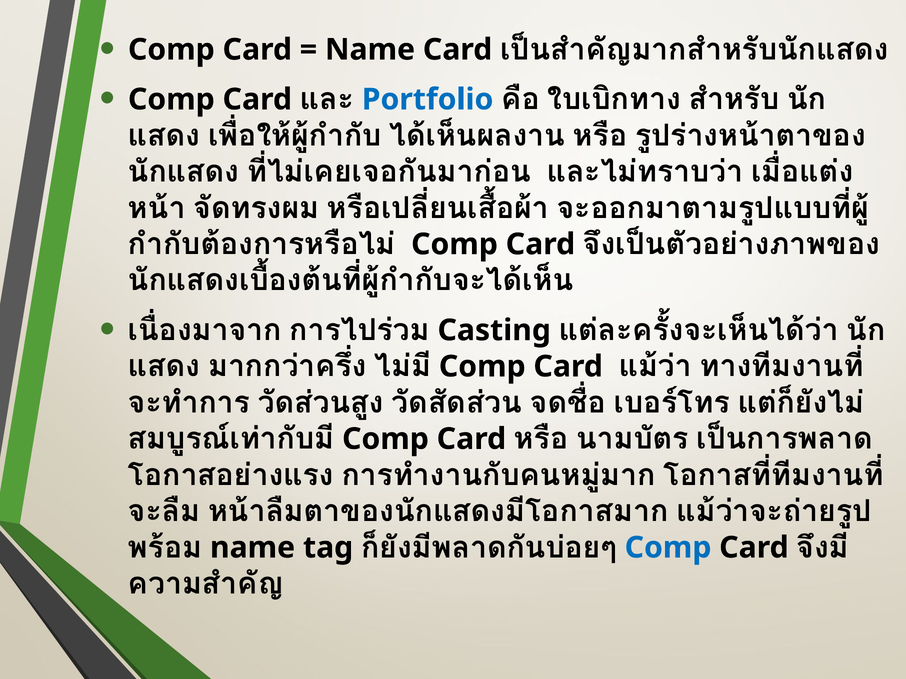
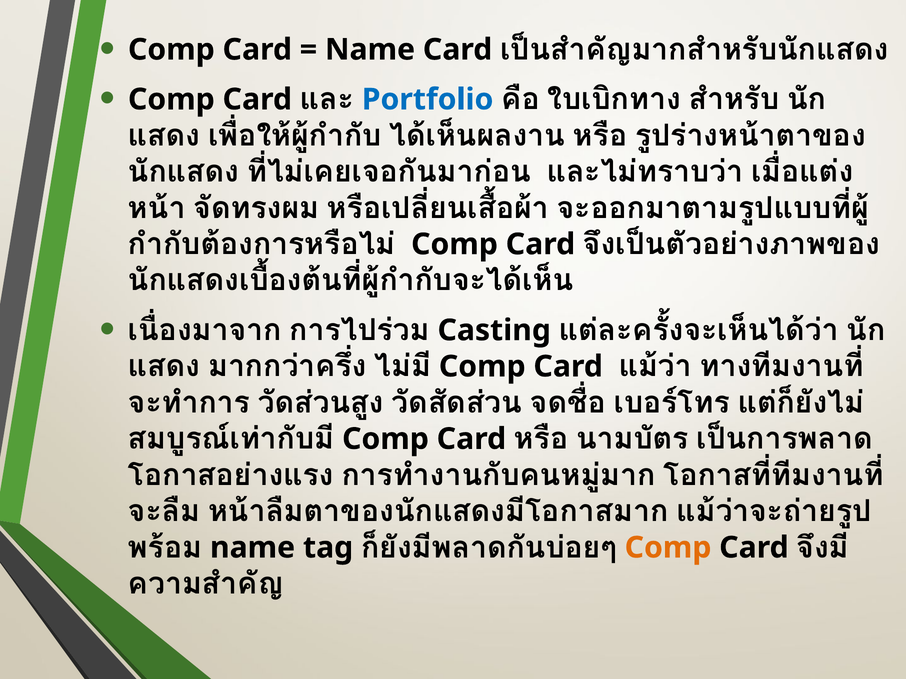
Comp at (668, 548) colour: blue -> orange
